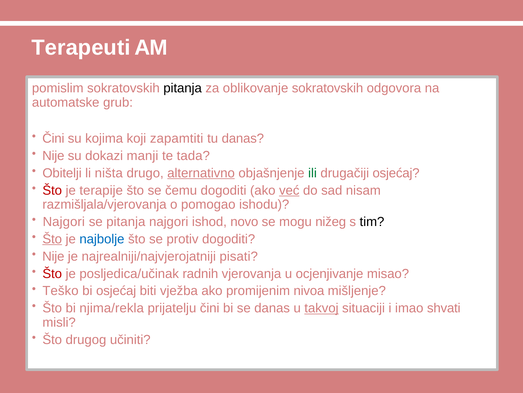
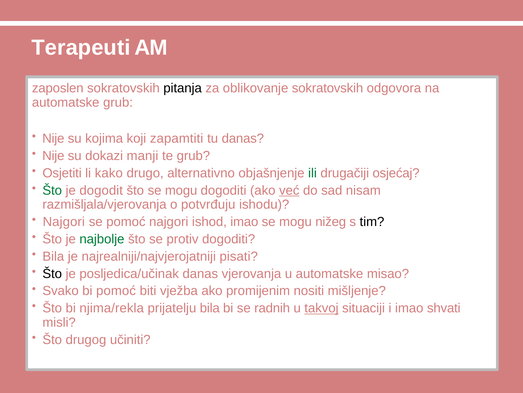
pomislim: pomislim -> zaposlen
Čini at (53, 138): Čini -> Nije
te tada: tada -> grub
Obitelji: Obitelji -> Osjetiti
ništa: ništa -> kako
alternativno underline: present -> none
Što at (52, 190) colour: red -> green
terapije: terapije -> dogodit
što se čemu: čemu -> mogu
pomogao: pomogao -> potvrđuju
se pitanja: pitanja -> pomoć
ishod novo: novo -> imao
Što at (52, 239) underline: present -> none
najbolje colour: blue -> green
Nije at (53, 256): Nije -> Bila
Što at (52, 273) colour: red -> black
posljedica/učinak radnih: radnih -> danas
u ocjenjivanje: ocjenjivanje -> automatske
Teško: Teško -> Svako
bi osjećaj: osjećaj -> pomoć
nivoa: nivoa -> nositi
prijatelju čini: čini -> bila
se danas: danas -> radnih
